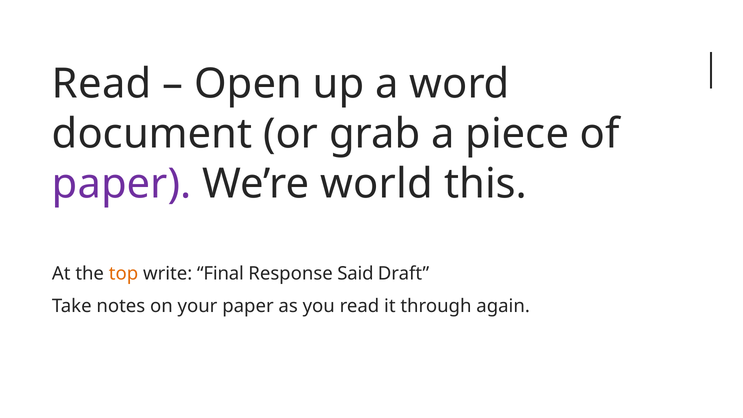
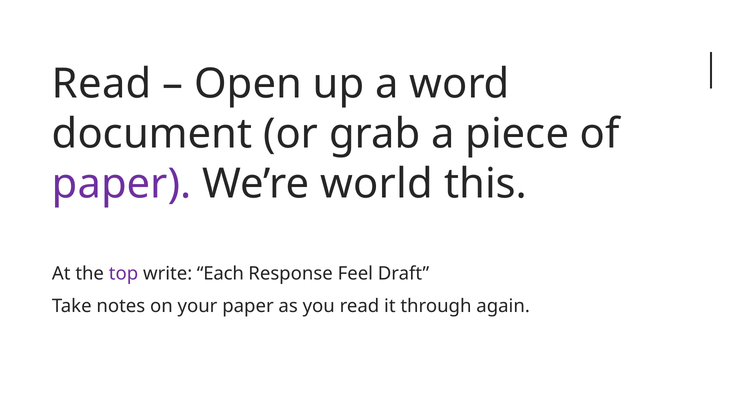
top colour: orange -> purple
Final: Final -> Each
Said: Said -> Feel
